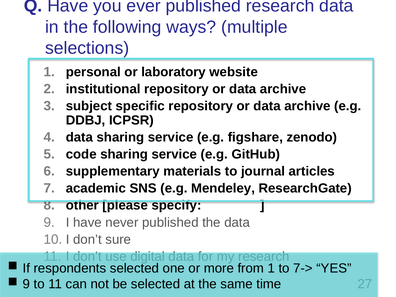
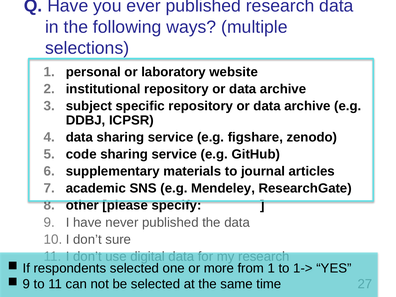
7->: 7-> -> 1->
